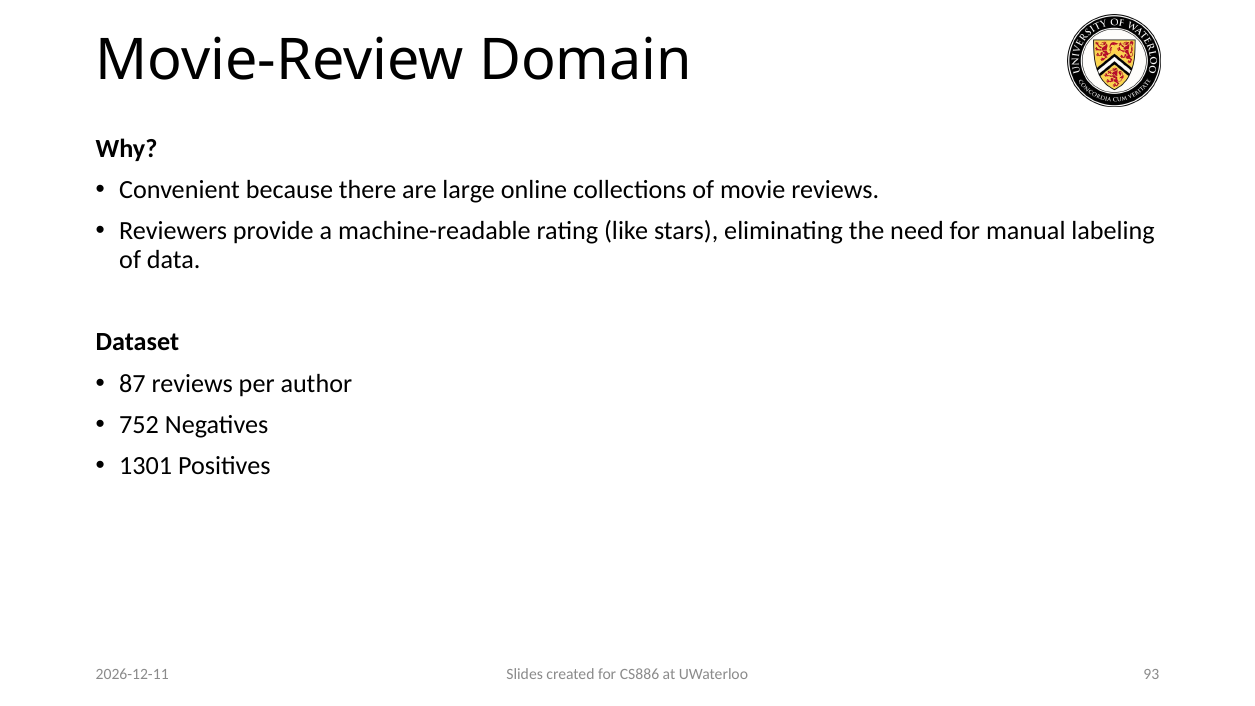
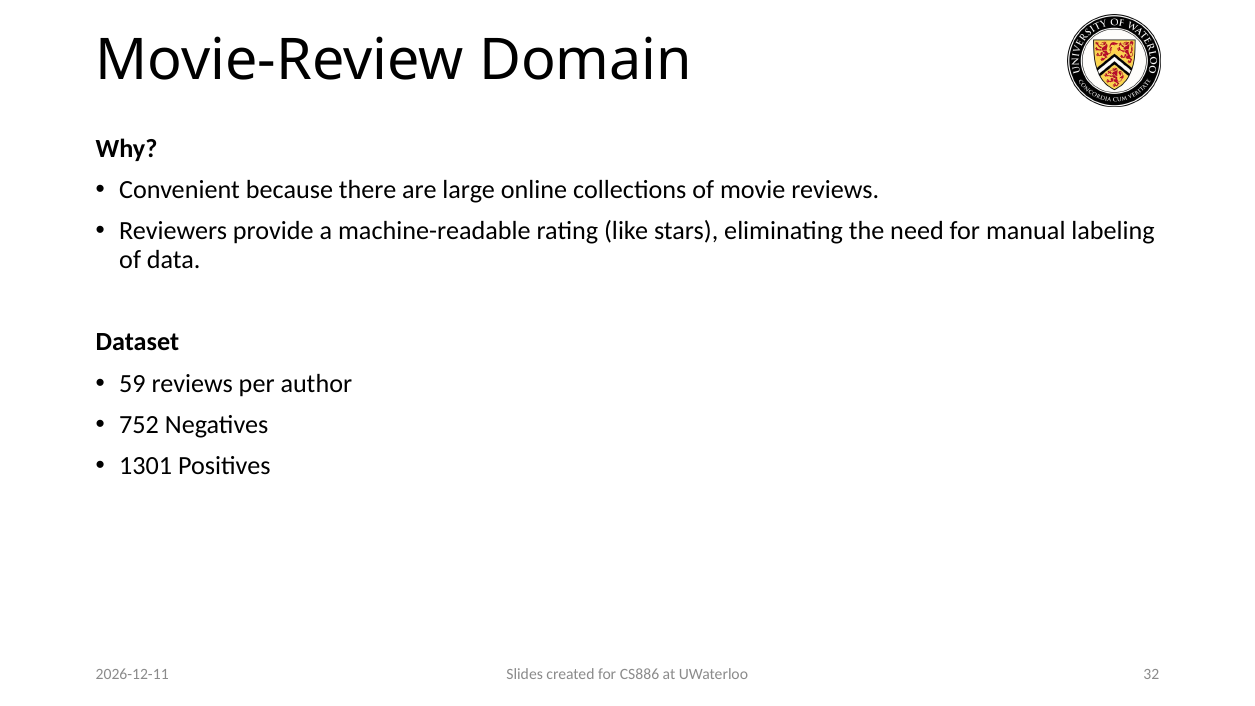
87: 87 -> 59
93: 93 -> 32
